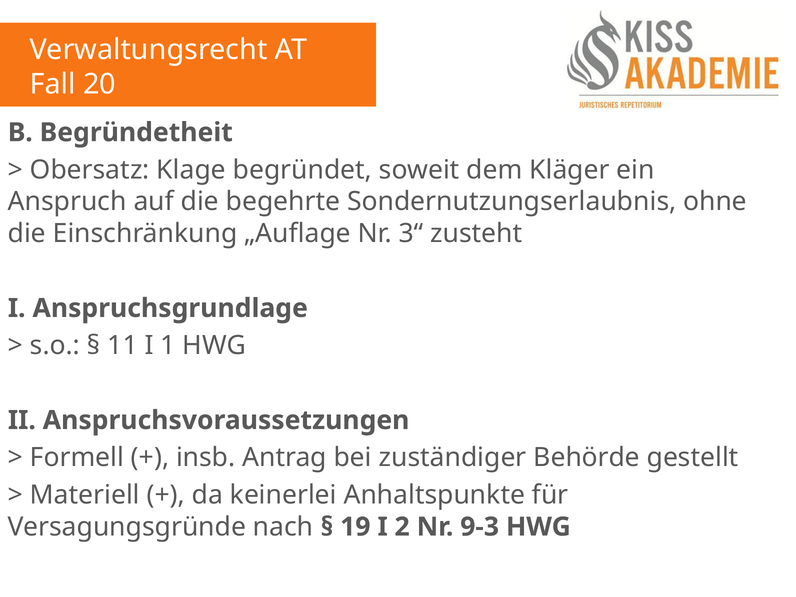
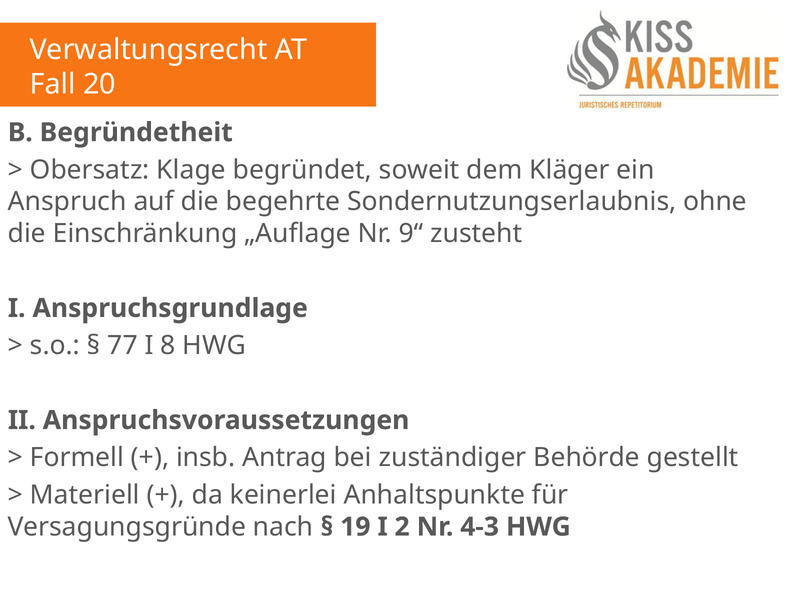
3“: 3“ -> 9“
11: 11 -> 77
1: 1 -> 8
9-3: 9-3 -> 4-3
